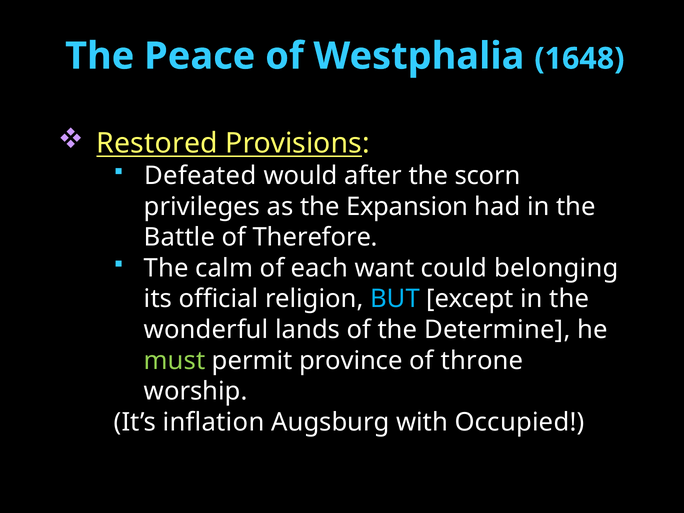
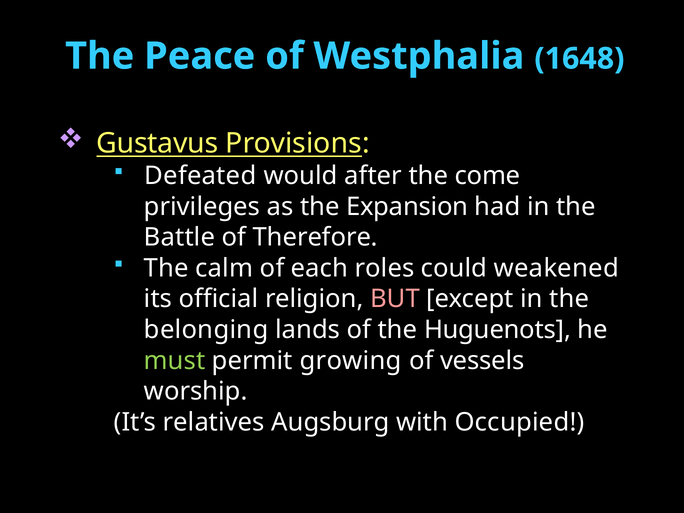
Restored: Restored -> Gustavus
scorn: scorn -> come
want: want -> roles
belonging: belonging -> weakened
BUT colour: light blue -> pink
wonderful: wonderful -> belonging
Determine: Determine -> Huguenots
province: province -> growing
throne: throne -> vessels
inflation: inflation -> relatives
